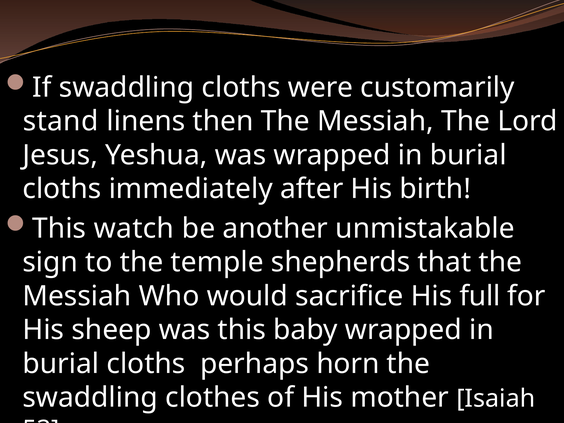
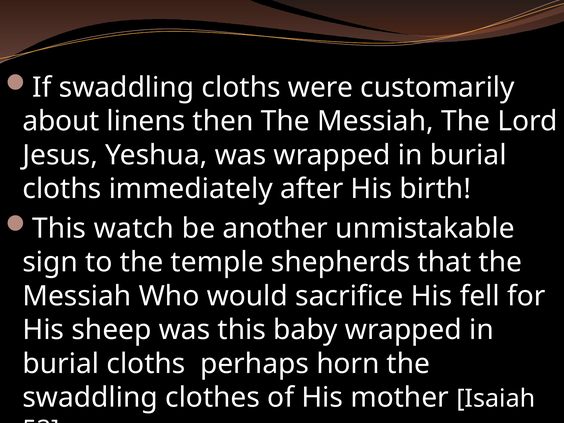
stand: stand -> about
full: full -> fell
